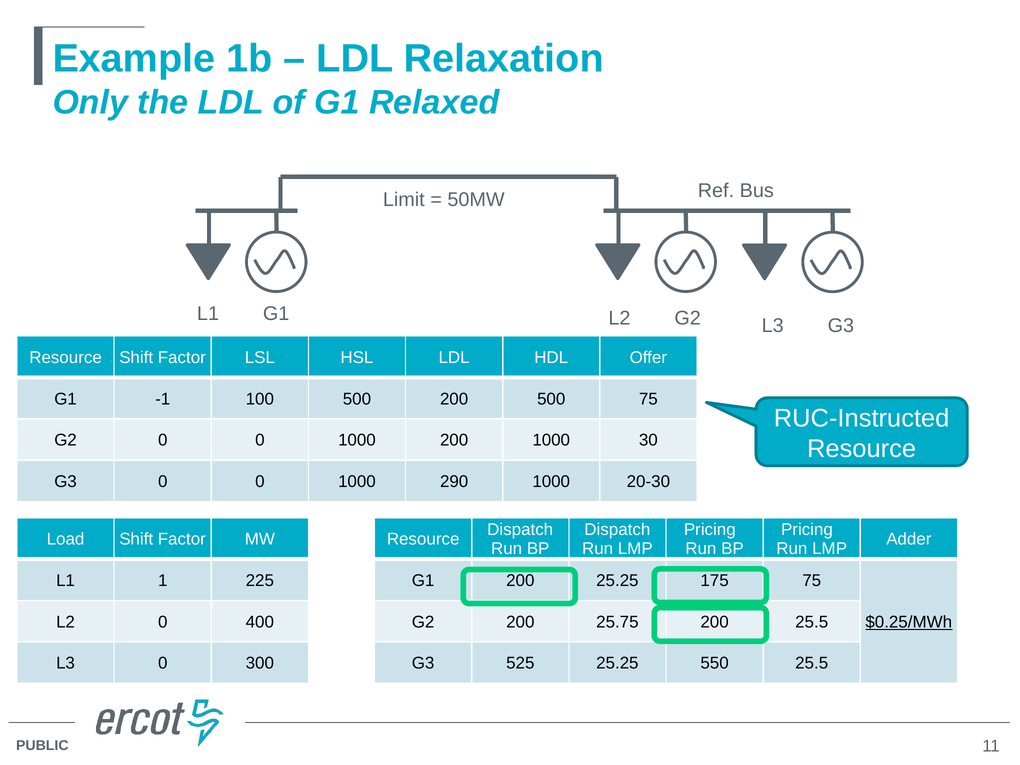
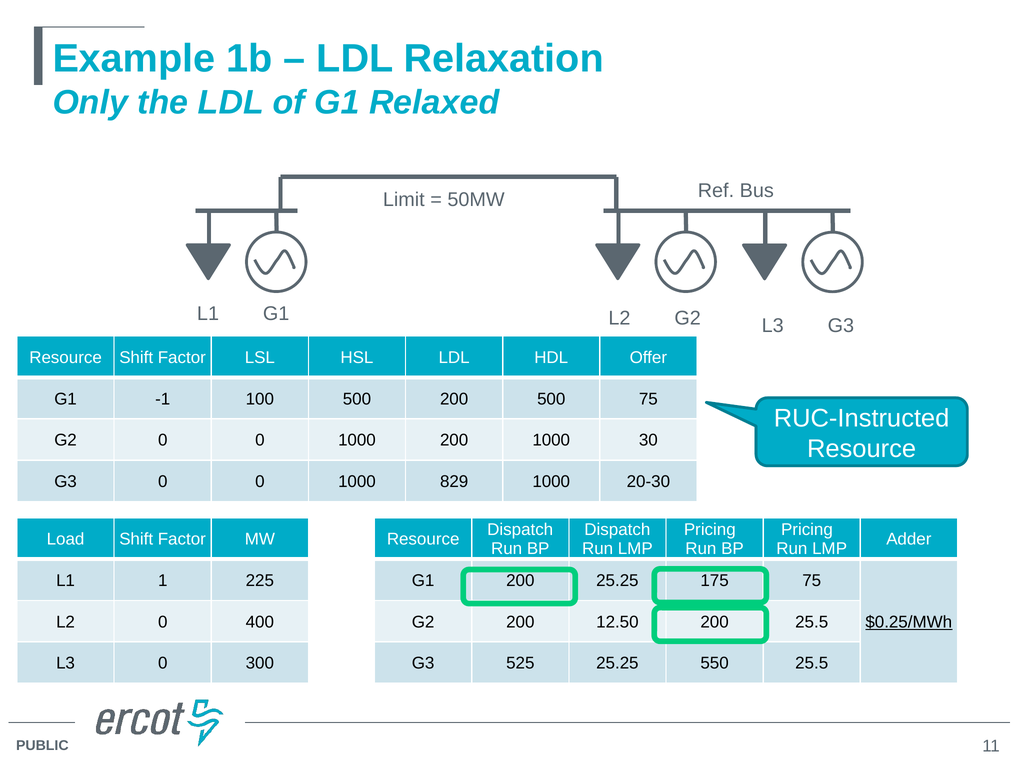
290: 290 -> 829
25.75: 25.75 -> 12.50
